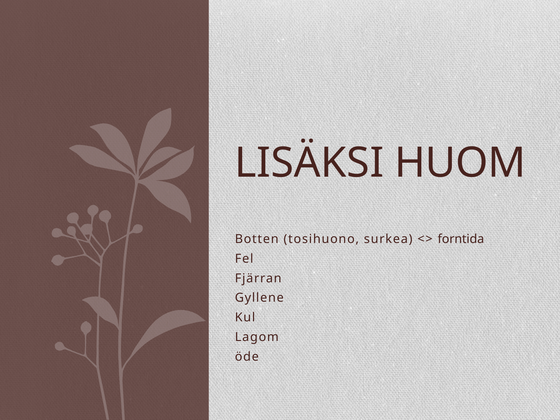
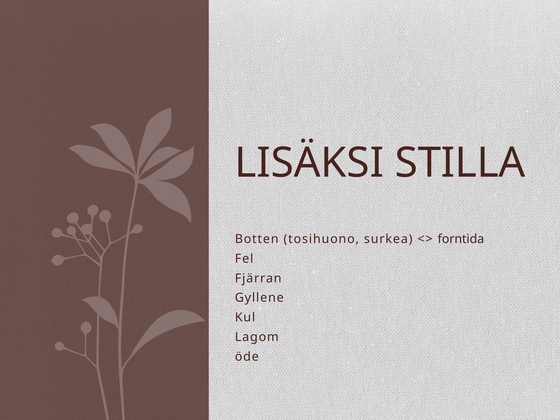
HUOM: HUOM -> STILLA
